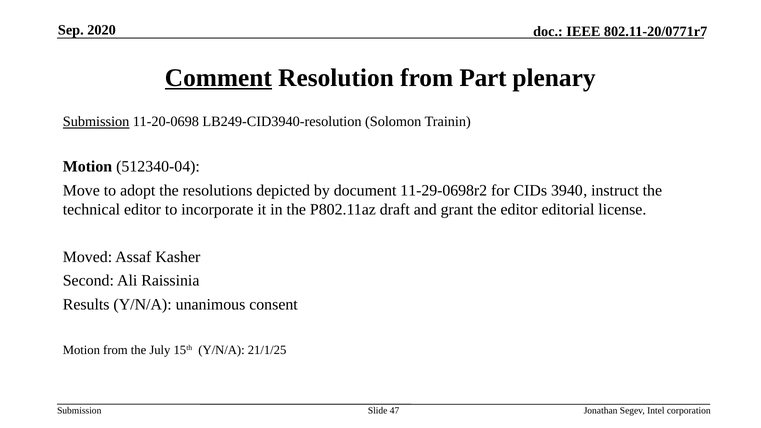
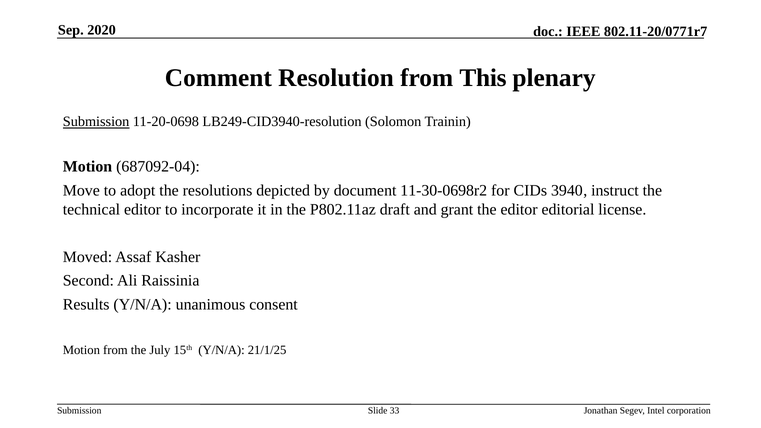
Comment underline: present -> none
Part: Part -> This
512340-04: 512340-04 -> 687092-04
11-29-0698r2: 11-29-0698r2 -> 11-30-0698r2
47: 47 -> 33
